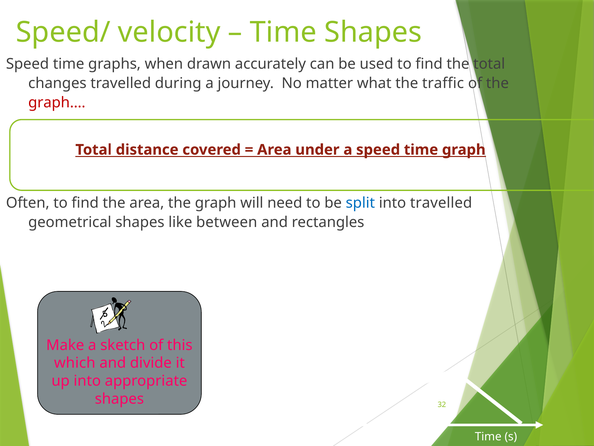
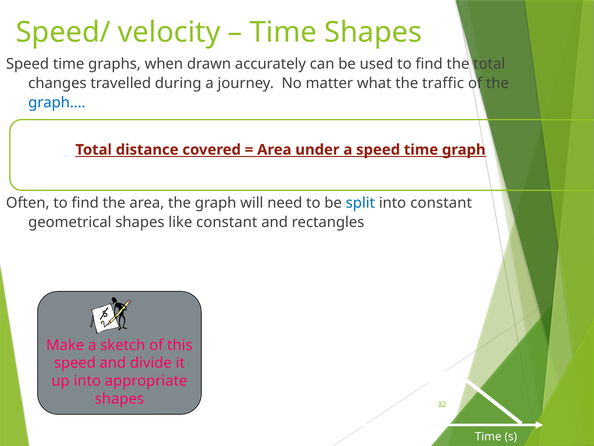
graph… colour: red -> blue
into travelled: travelled -> constant
like between: between -> constant
which at (75, 363): which -> speed
